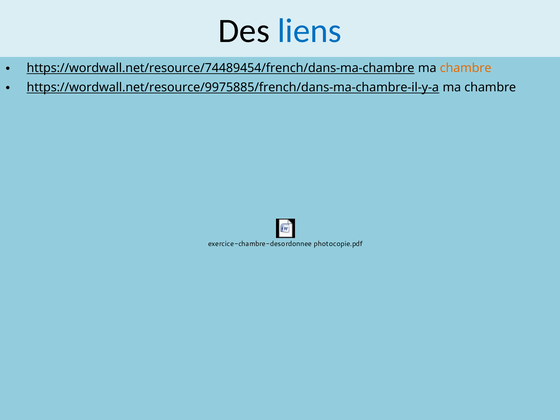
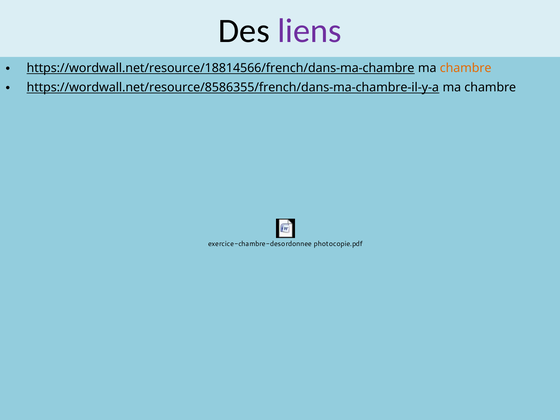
liens colour: blue -> purple
https://wordwall.net/resource/74489454/french/dans-ma-chambre: https://wordwall.net/resource/74489454/french/dans-ma-chambre -> https://wordwall.net/resource/18814566/french/dans-ma-chambre
https://wordwall.net/resource/9975885/french/dans-ma-chambre-il-y-a: https://wordwall.net/resource/9975885/french/dans-ma-chambre-il-y-a -> https://wordwall.net/resource/8586355/french/dans-ma-chambre-il-y-a
